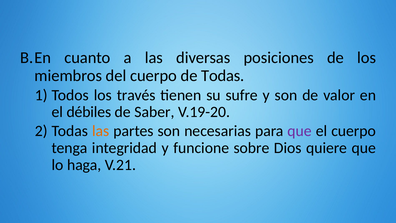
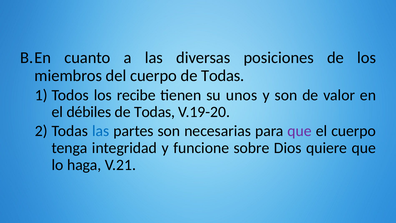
través: través -> recibe
sufre: sufre -> unos
Saber at (154, 112): Saber -> Todas
las at (101, 131) colour: orange -> blue
